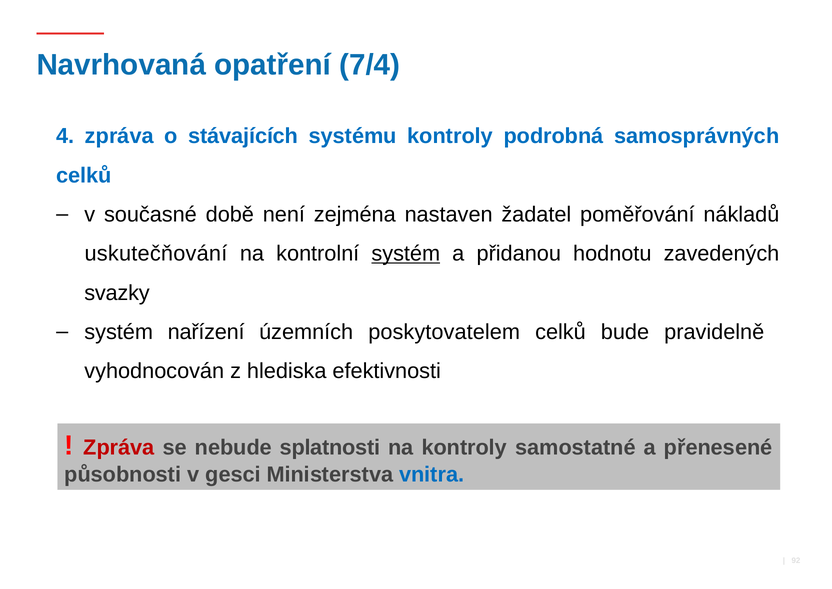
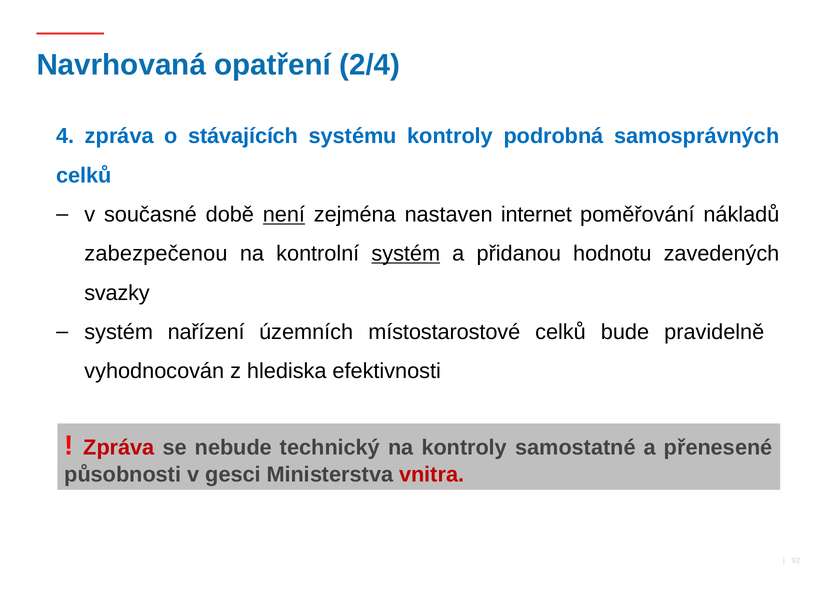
7/4: 7/4 -> 2/4
není underline: none -> present
žadatel: žadatel -> internet
uskutečňování: uskutečňování -> zabezpečenou
poskytovatelem: poskytovatelem -> místostarostové
splatnosti: splatnosti -> technický
vnitra colour: blue -> red
